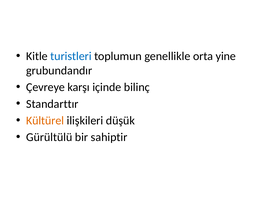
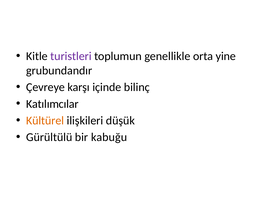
turistleri colour: blue -> purple
Standarttır: Standarttır -> Katılımcılar
sahiptir: sahiptir -> kabuğu
